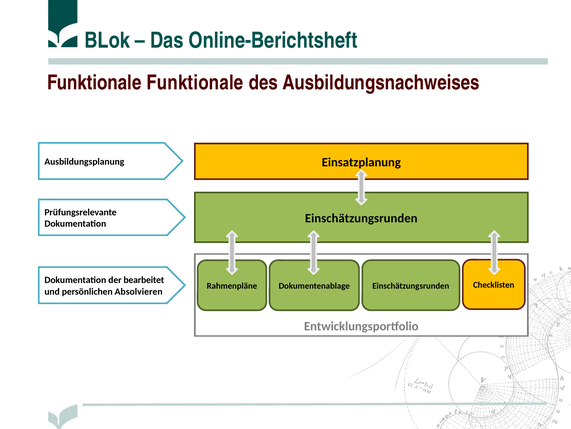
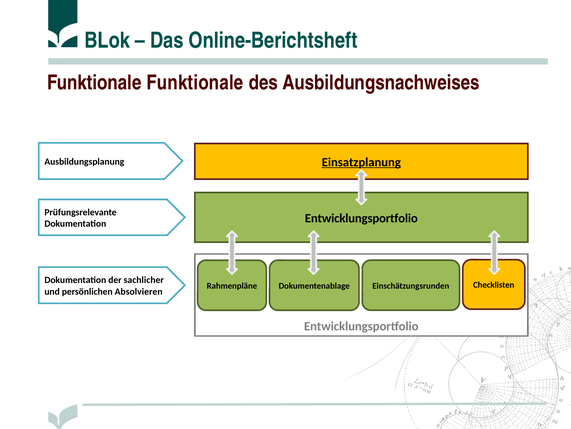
Einsatzplanung underline: none -> present
Einschätzungsrunden at (361, 218): Einschätzungsrunden -> Entwicklungsportfolio
bearbeitet: bearbeitet -> sachlicher
